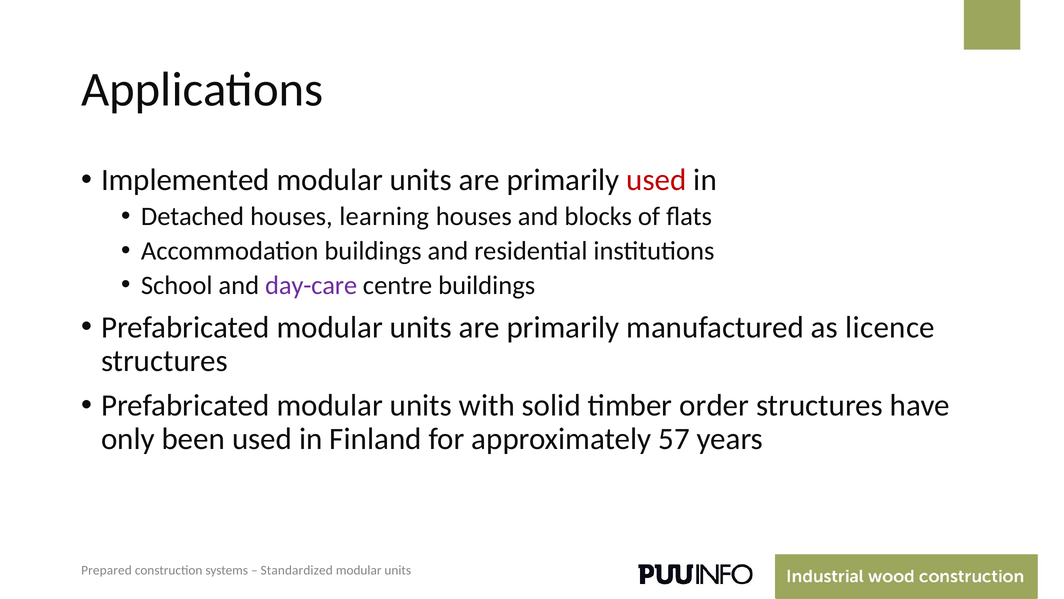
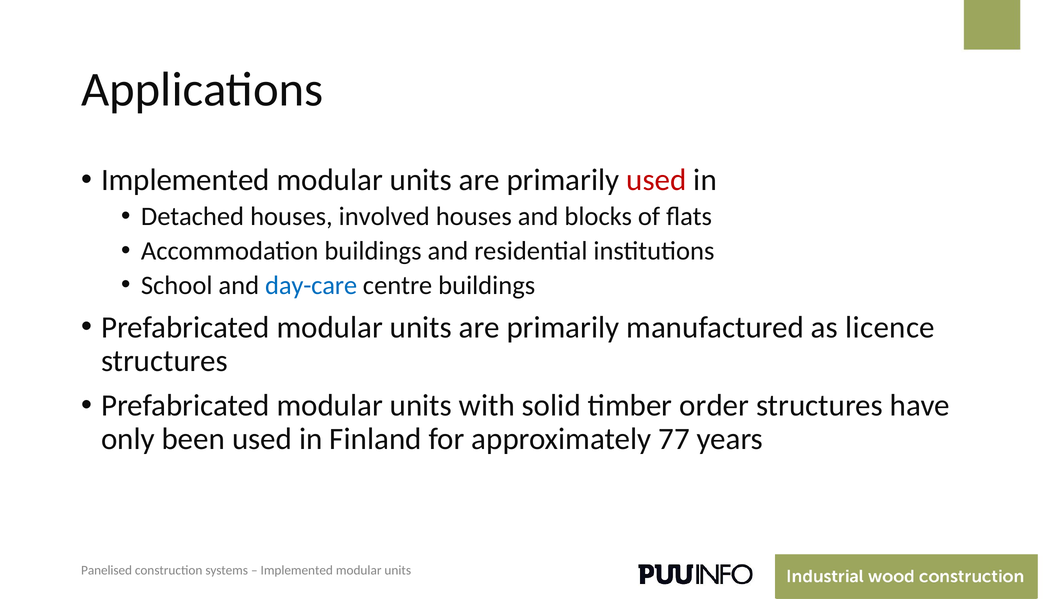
learning: learning -> involved
day-care colour: purple -> blue
57: 57 -> 77
Prepared: Prepared -> Panelised
Standardized at (297, 570): Standardized -> Implemented
